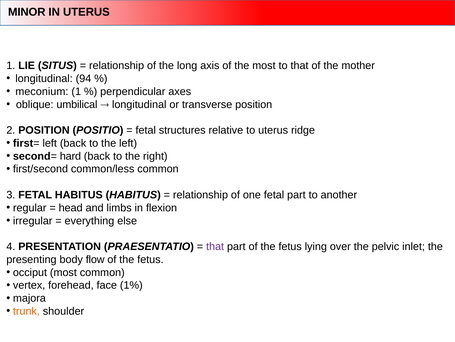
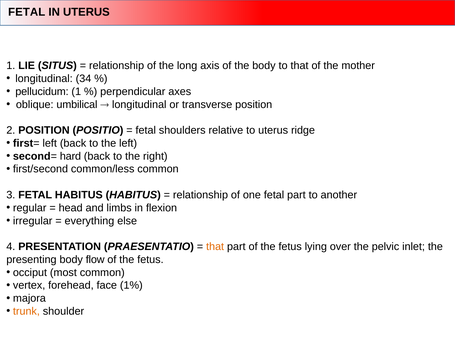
MINOR at (27, 12): MINOR -> FETAL
the most: most -> body
94: 94 -> 34
meconium: meconium -> pellucidum
structures: structures -> shoulders
that at (215, 246) colour: purple -> orange
